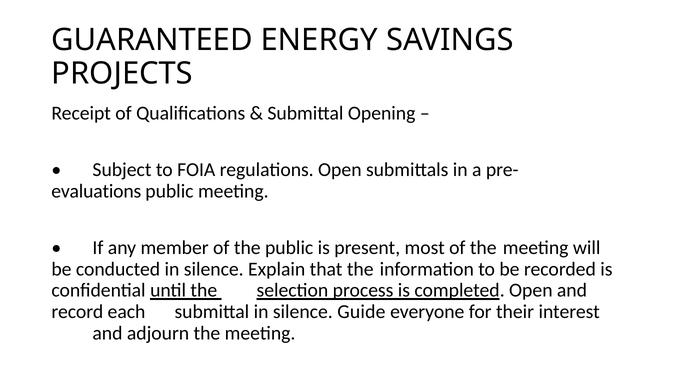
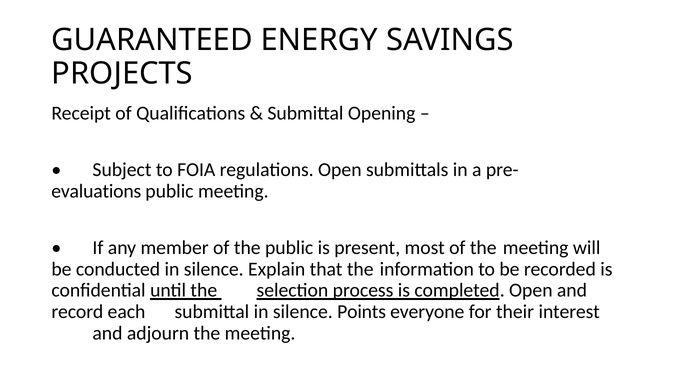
Guide: Guide -> Points
